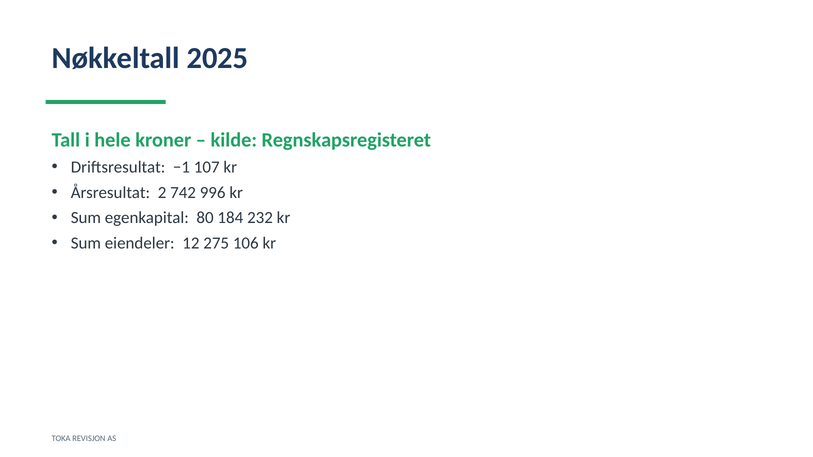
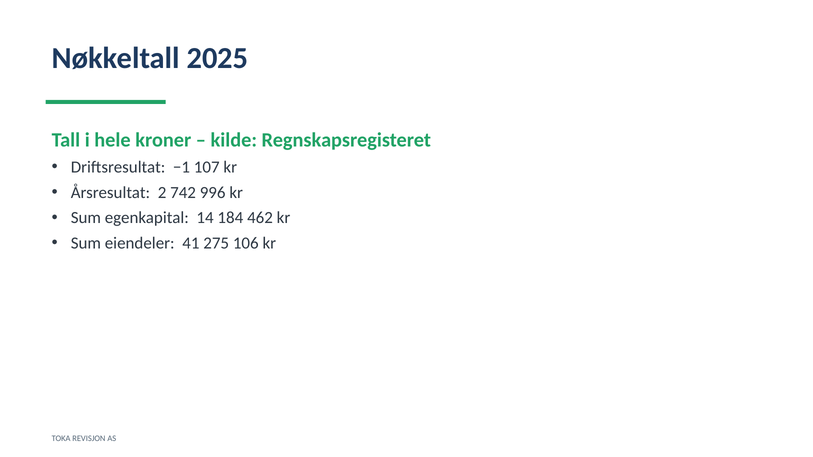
80: 80 -> 14
232: 232 -> 462
12: 12 -> 41
